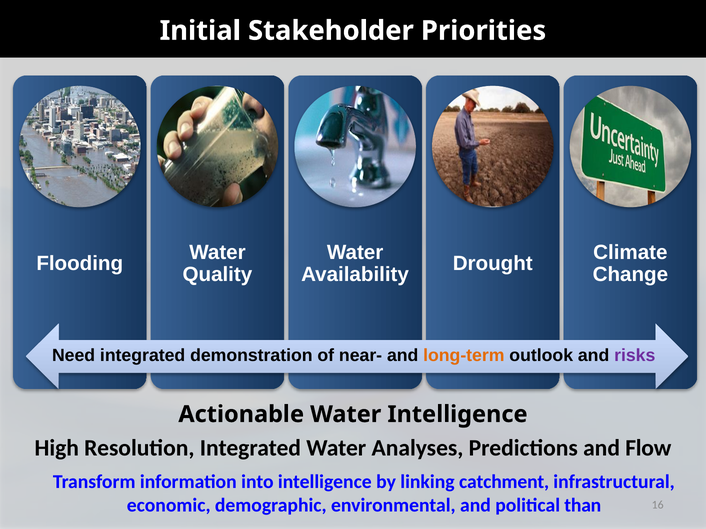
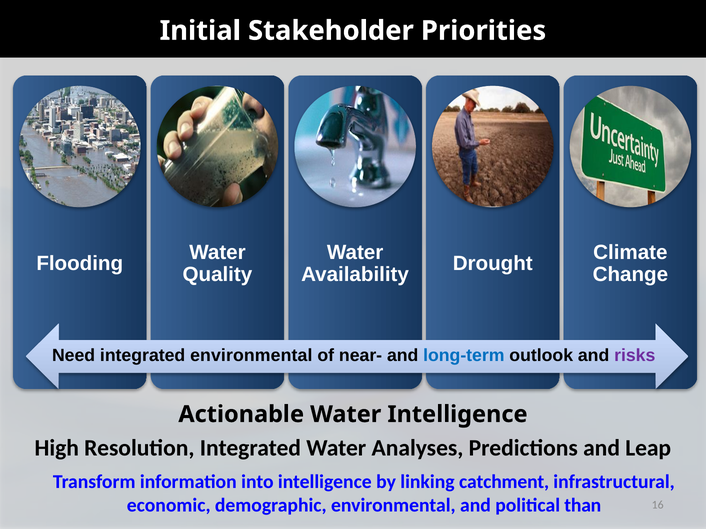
integrated demonstration: demonstration -> environmental
long-term colour: orange -> blue
Flow: Flow -> Leap
